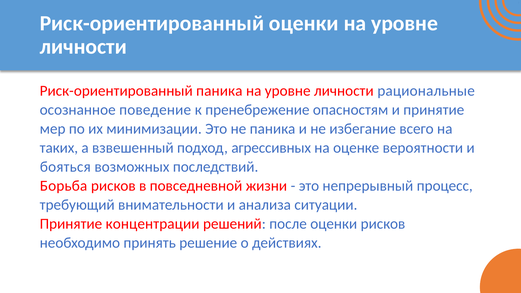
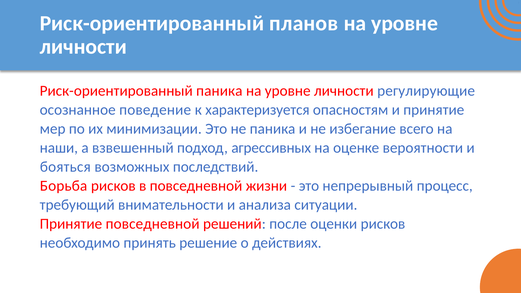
Риск-ориентированный оценки: оценки -> планов
рациональные: рациональные -> регулирующие
пренебрежение: пренебрежение -> характеризуется
таких: таких -> наши
Принятие концентрации: концентрации -> повседневной
